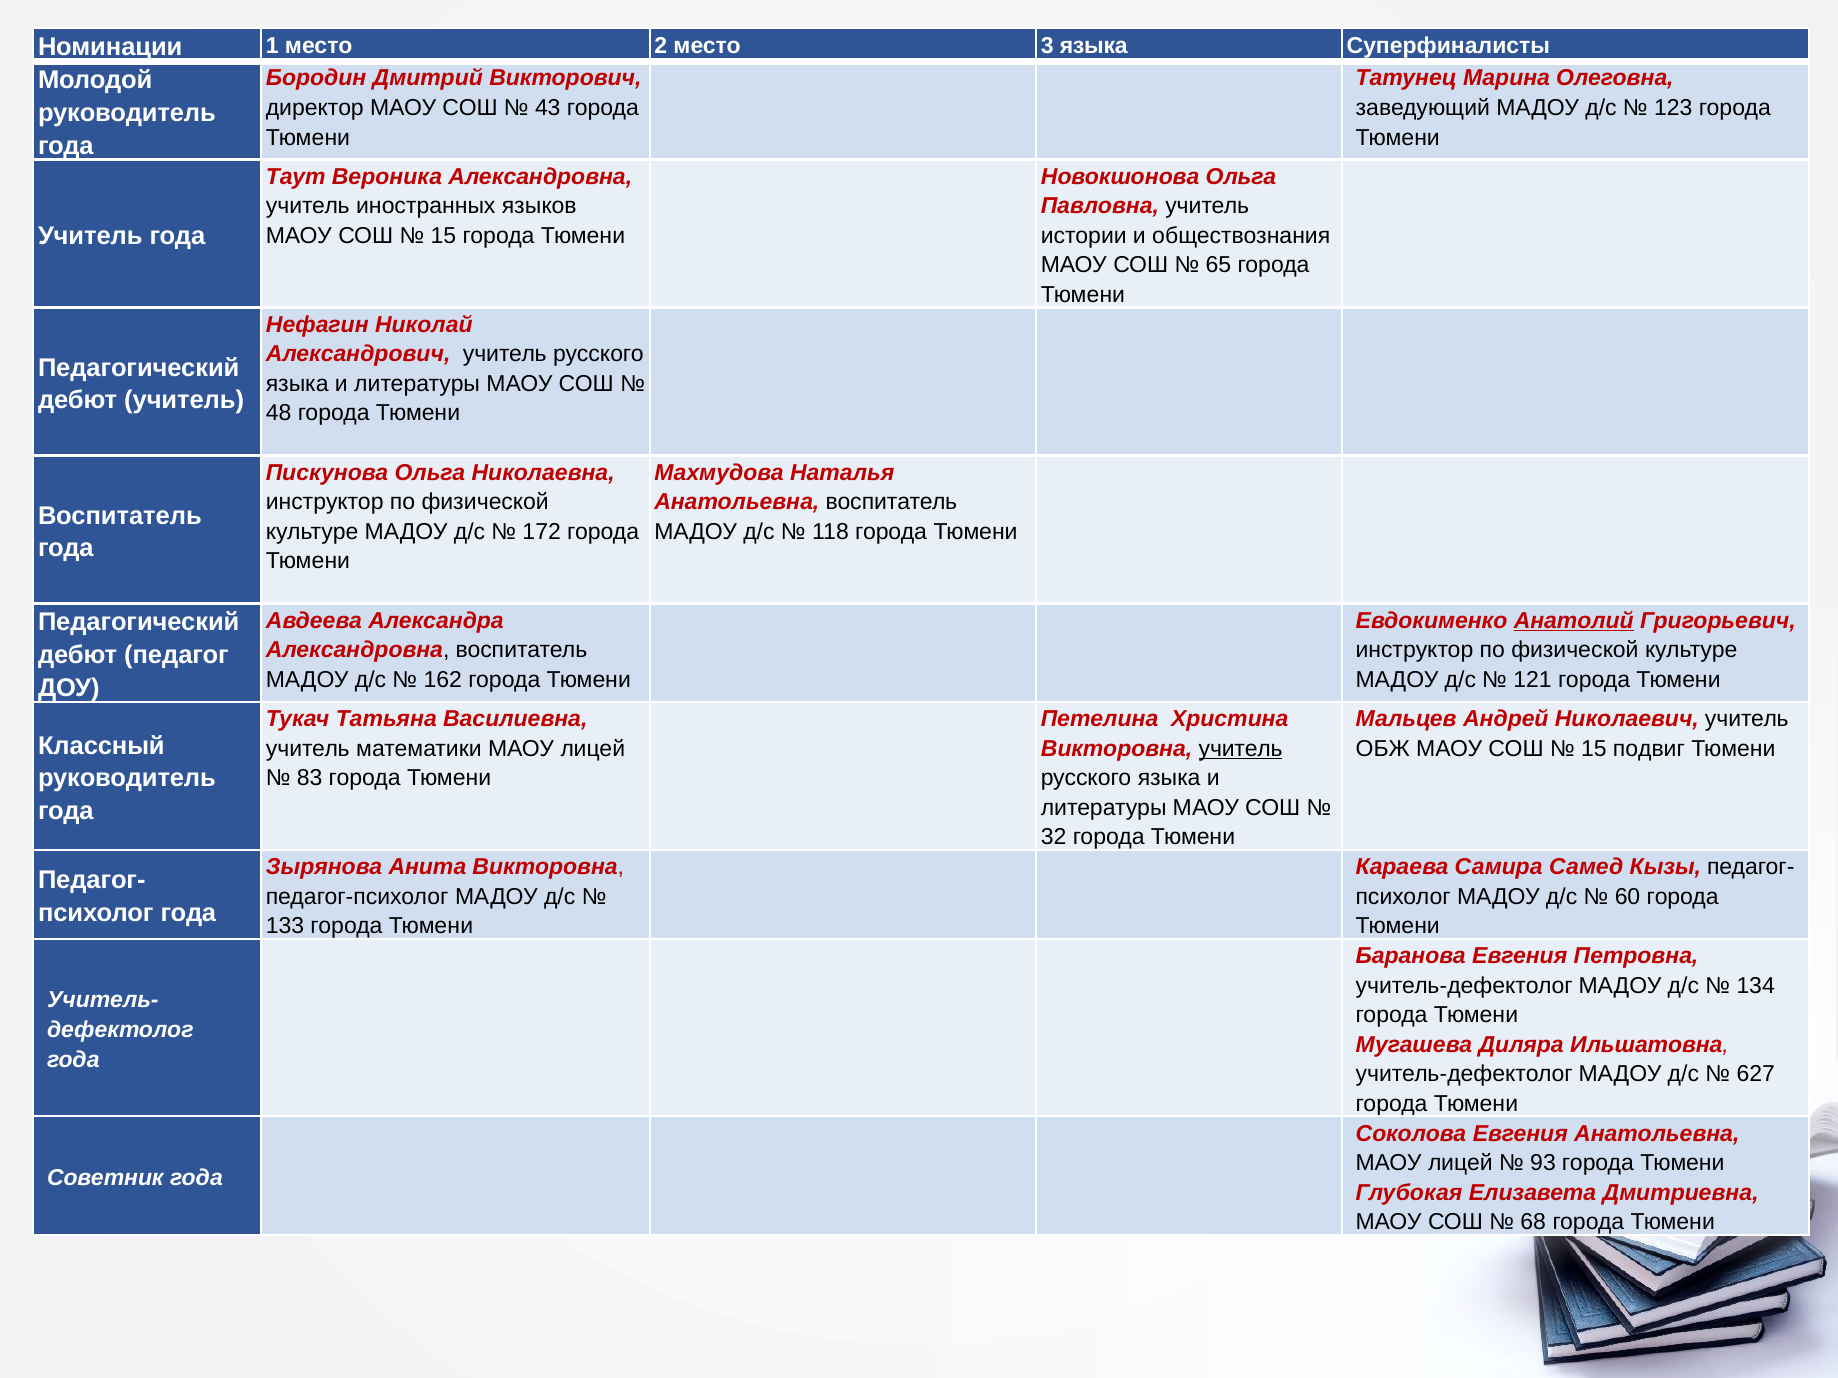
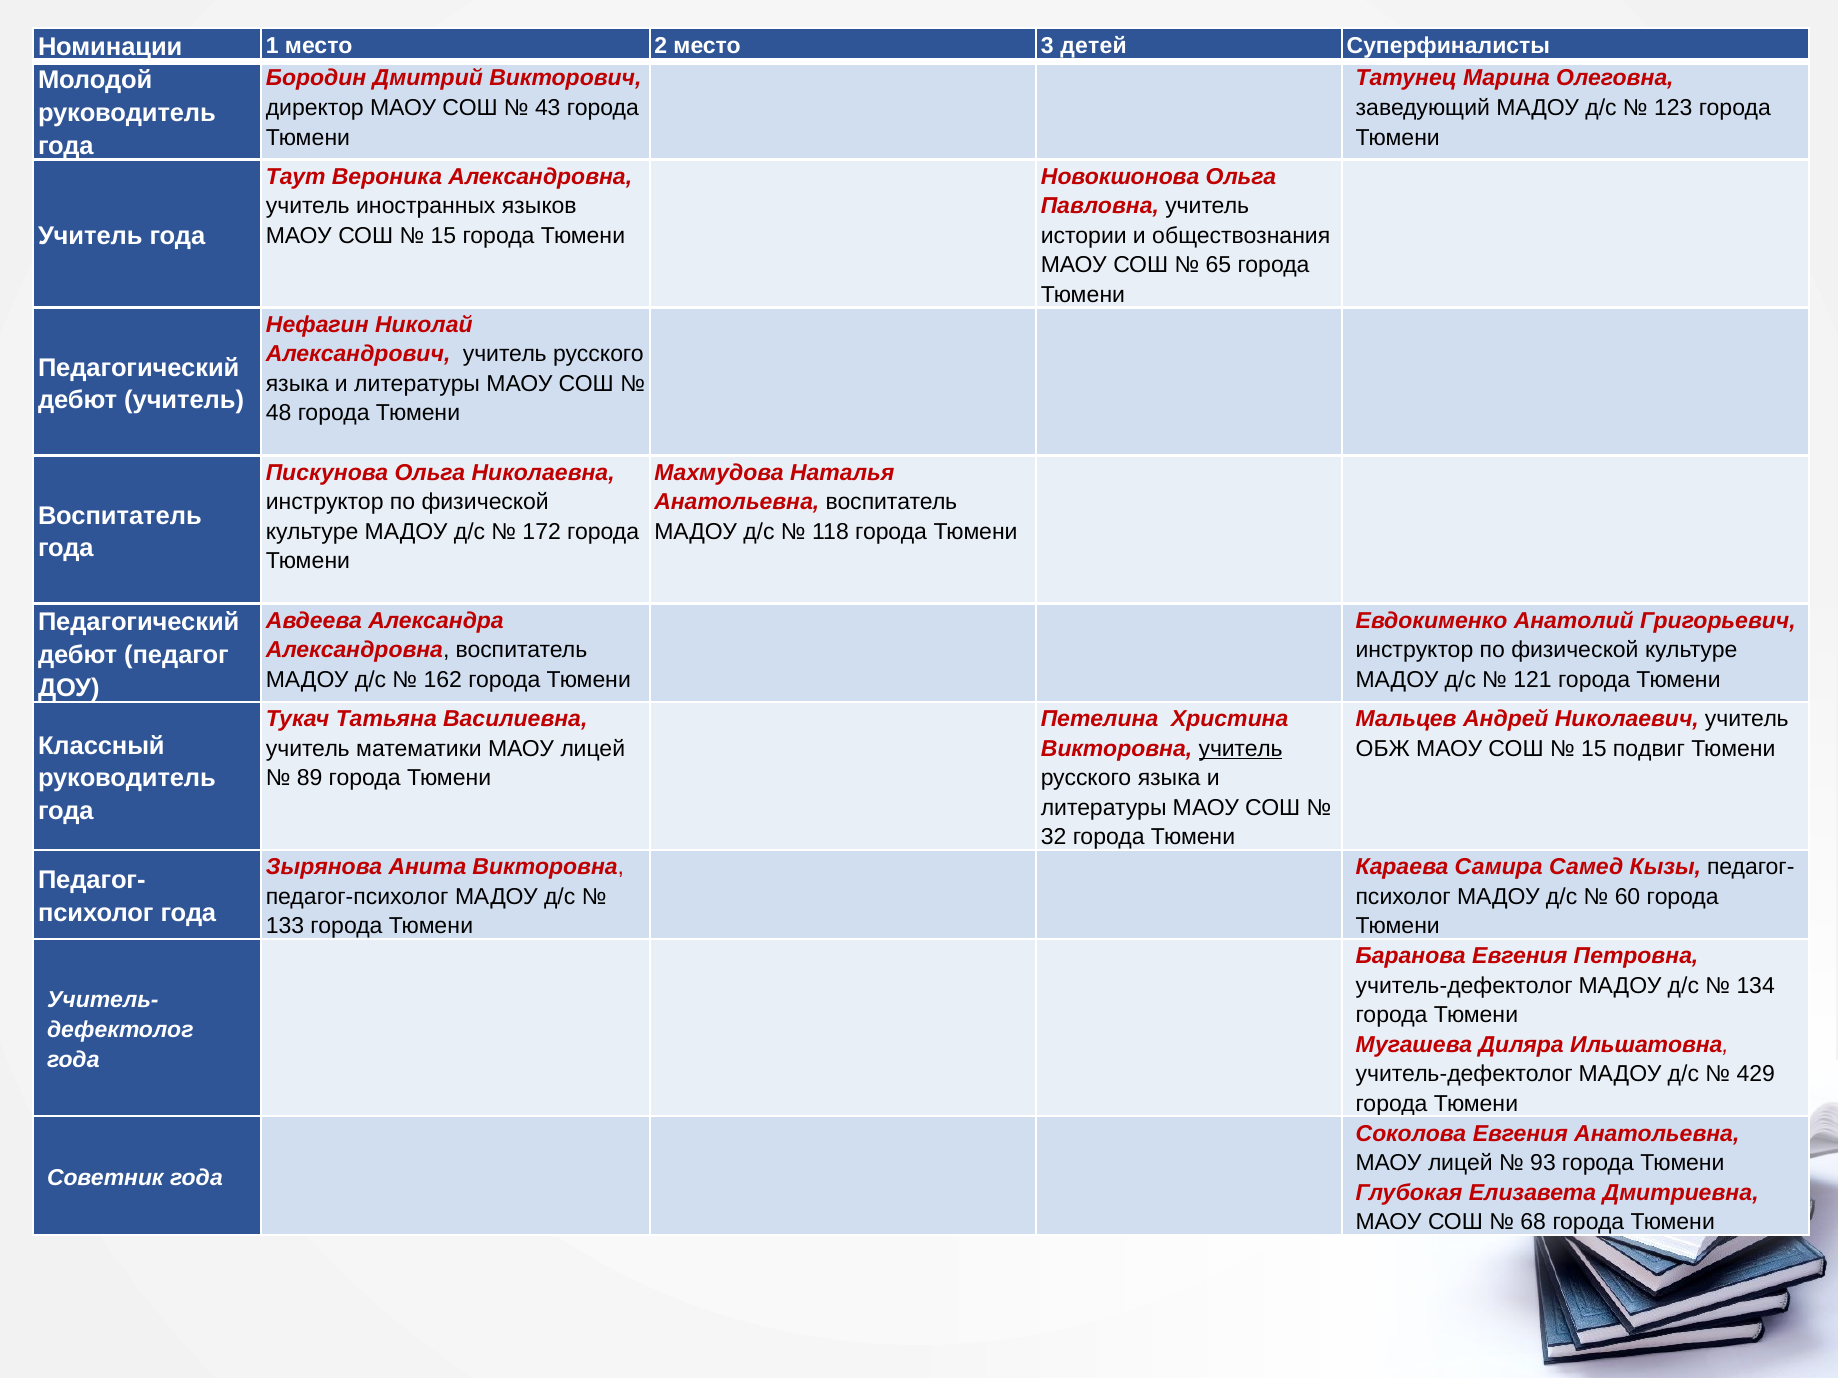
3 языка: языка -> детей
Анатолий underline: present -> none
83: 83 -> 89
627: 627 -> 429
